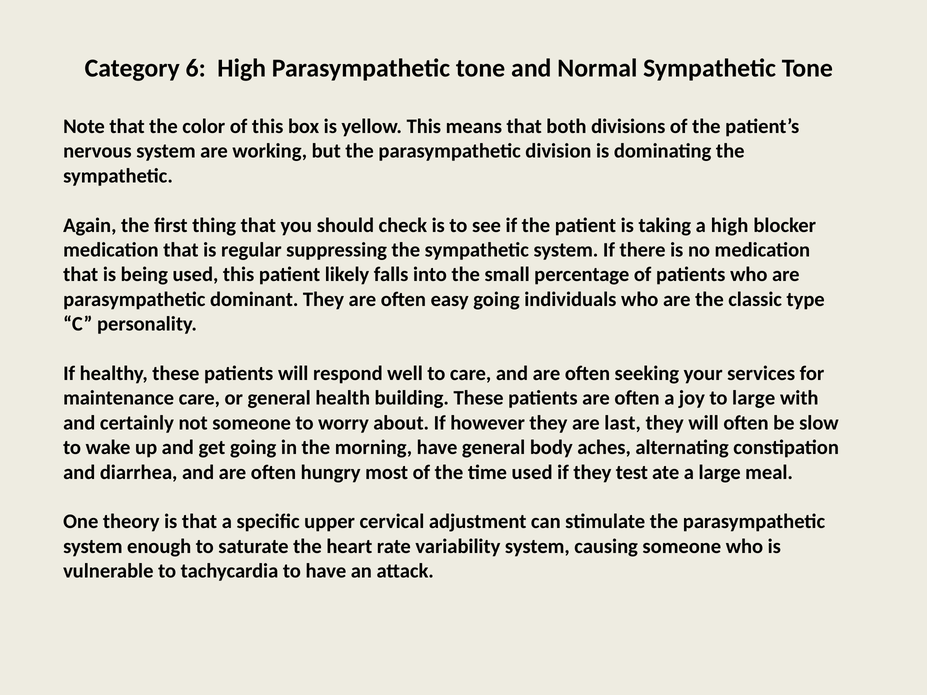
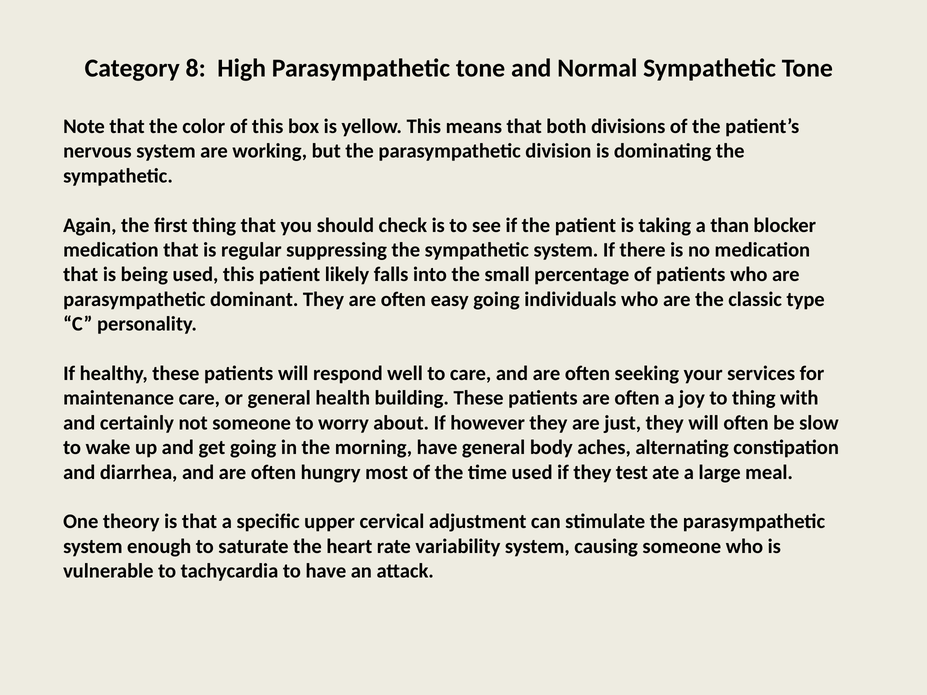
6: 6 -> 8
a high: high -> than
to large: large -> thing
last: last -> just
